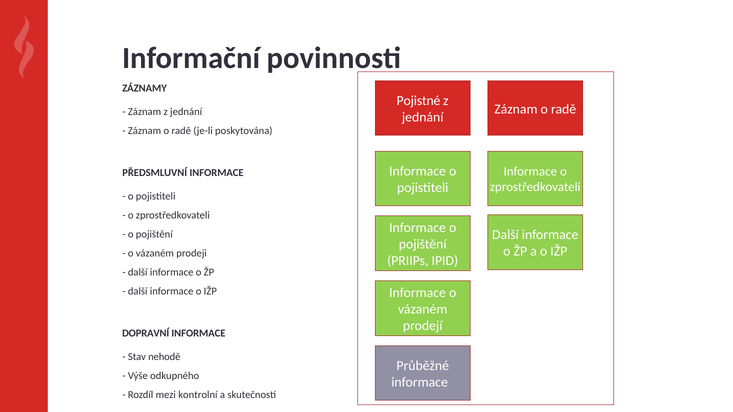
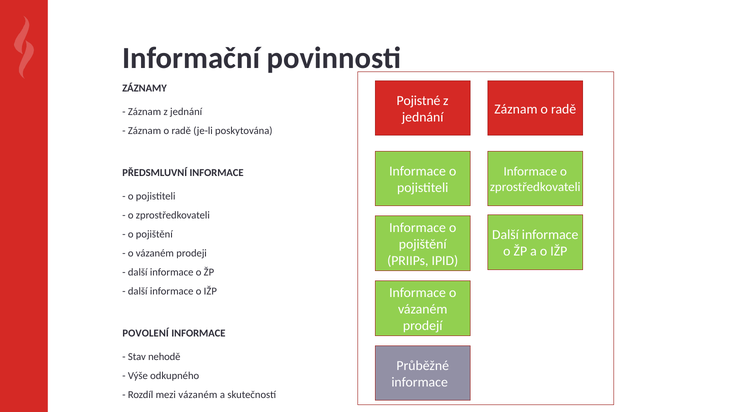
DOPRAVNÍ: DOPRAVNÍ -> POVOLENÍ
mezi kontrolní: kontrolní -> vázaném
